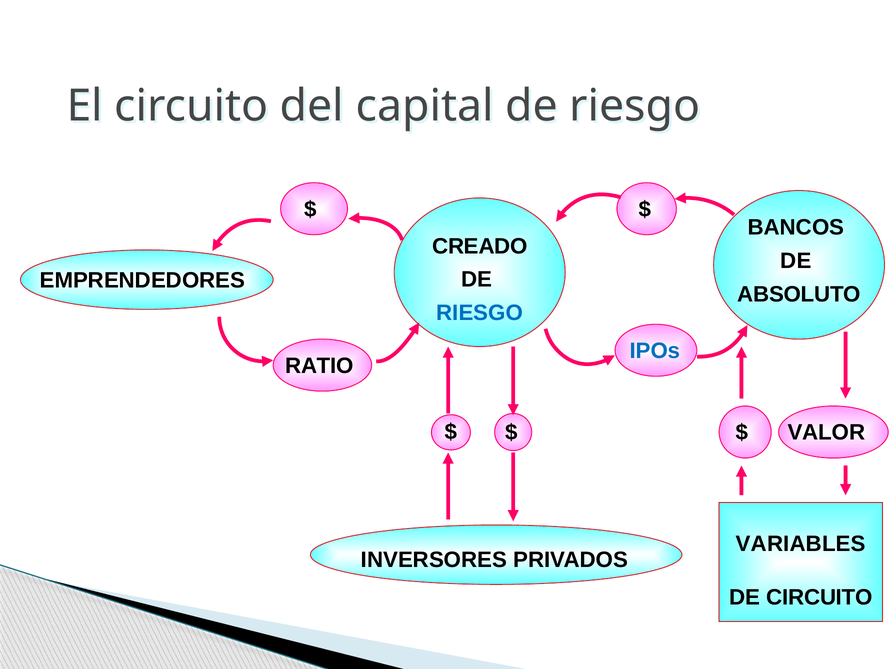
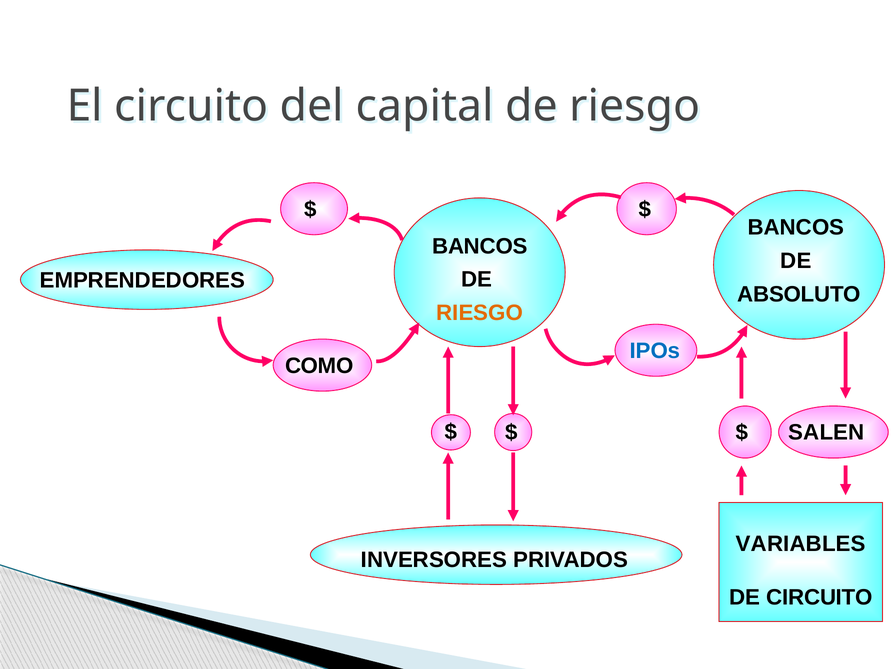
CREADO at (480, 246): CREADO -> BANCOS
RIESGO at (480, 313) colour: blue -> orange
RATIO: RATIO -> COMO
VALOR: VALOR -> SALEN
